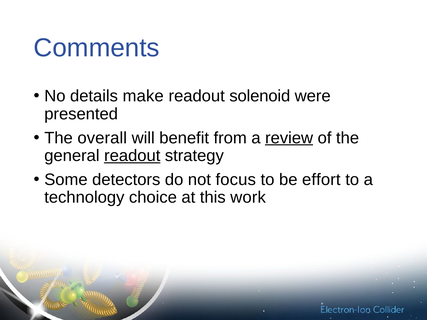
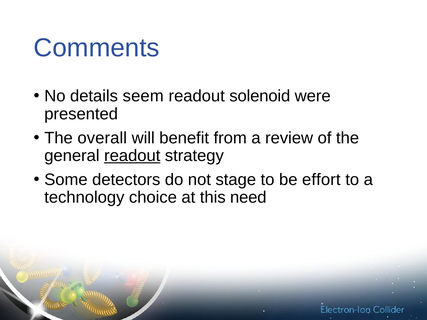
make: make -> seem
review underline: present -> none
focus: focus -> stage
work: work -> need
